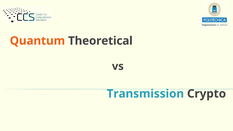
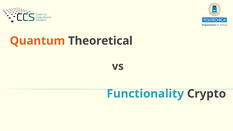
Transmission: Transmission -> Functionality
